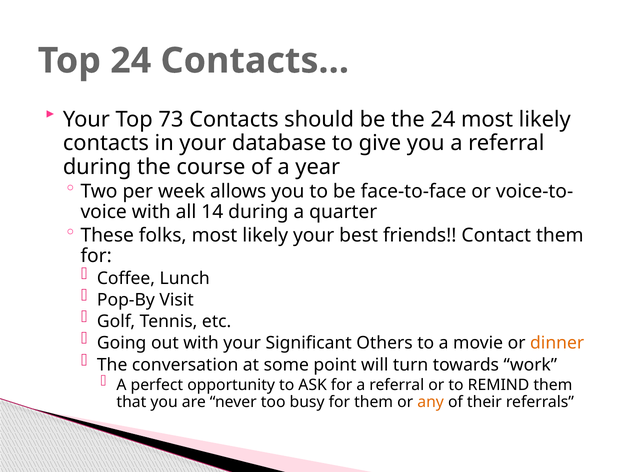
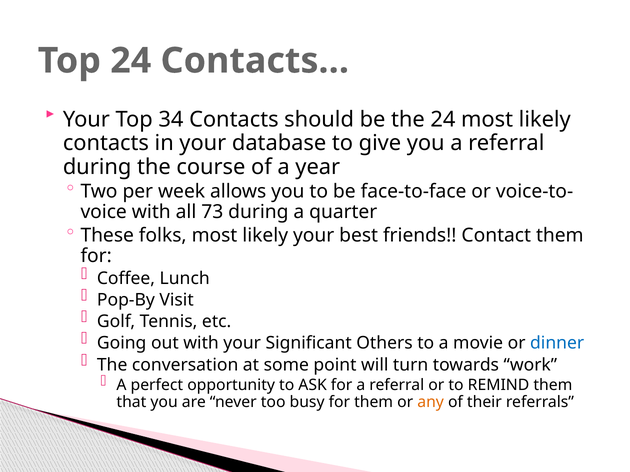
73: 73 -> 34
14: 14 -> 73
dinner colour: orange -> blue
